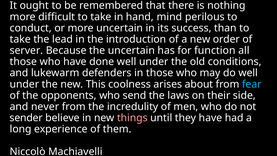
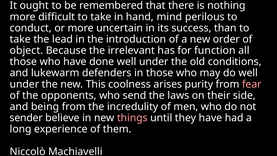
server: server -> object
the uncertain: uncertain -> irrelevant
about: about -> purity
fear colour: light blue -> pink
never: never -> being
